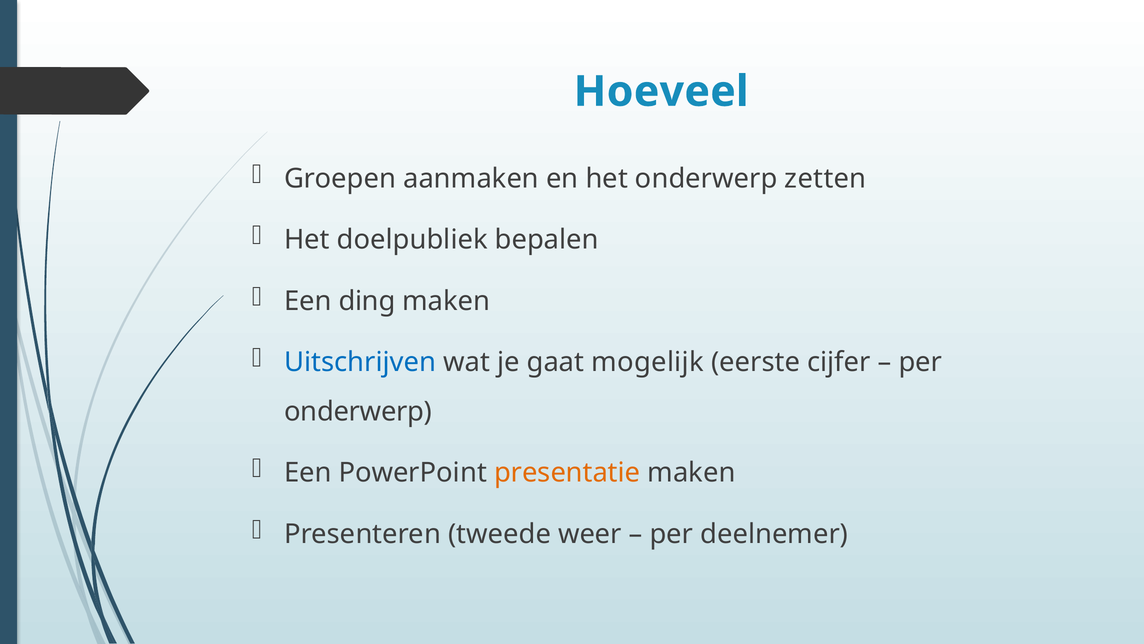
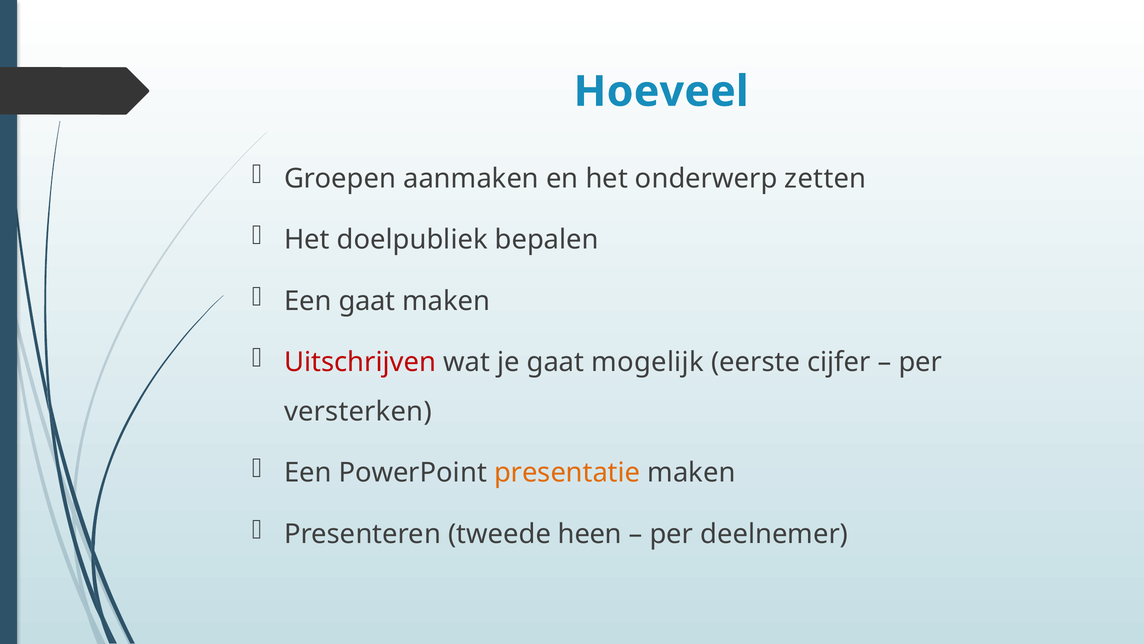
Een ding: ding -> gaat
Uitschrijven colour: blue -> red
onderwerp at (358, 411): onderwerp -> versterken
weer: weer -> heen
